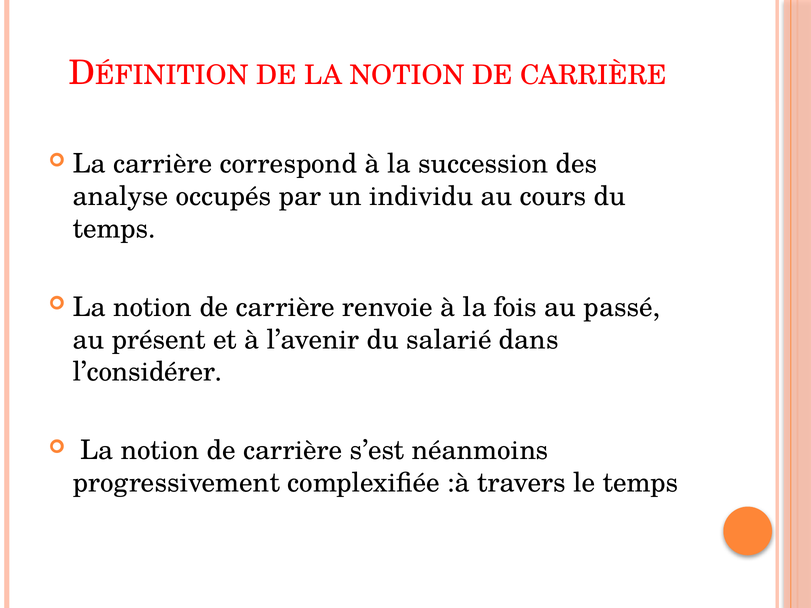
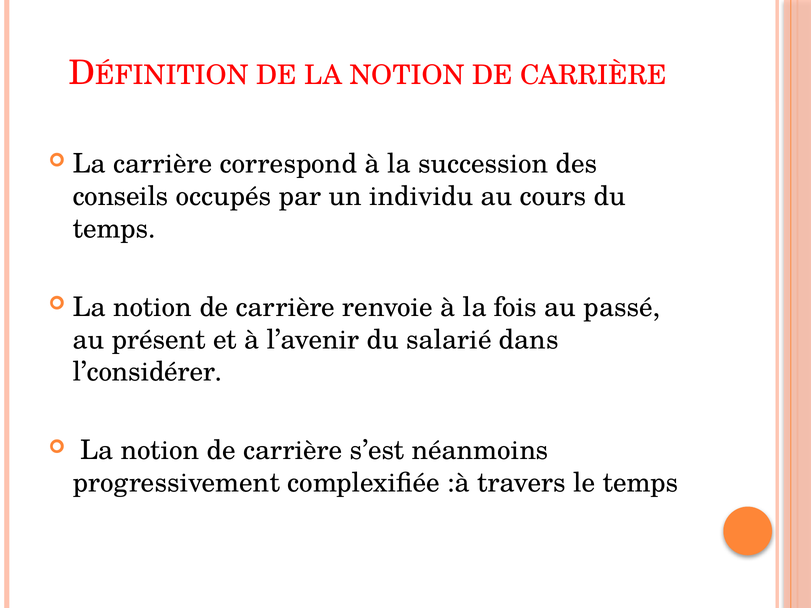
analyse: analyse -> conseils
